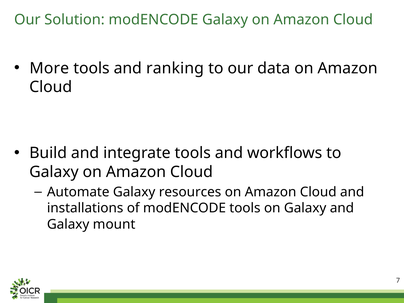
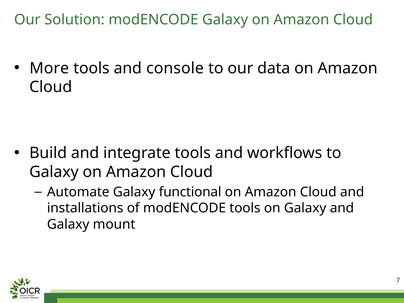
ranking: ranking -> console
resources: resources -> functional
